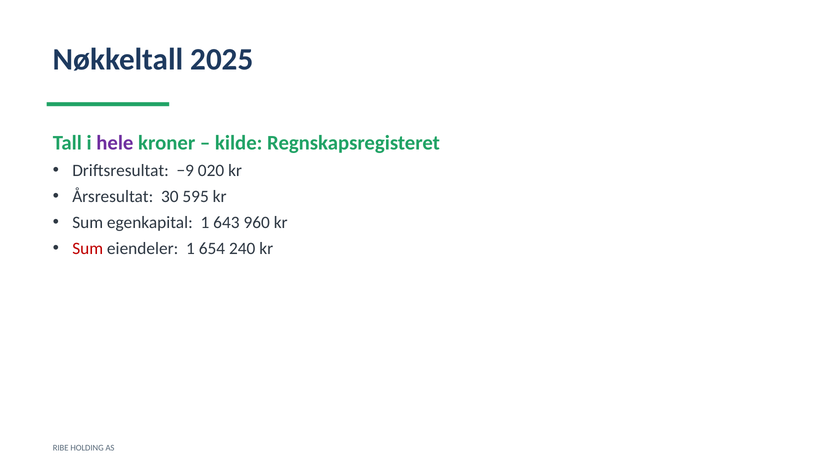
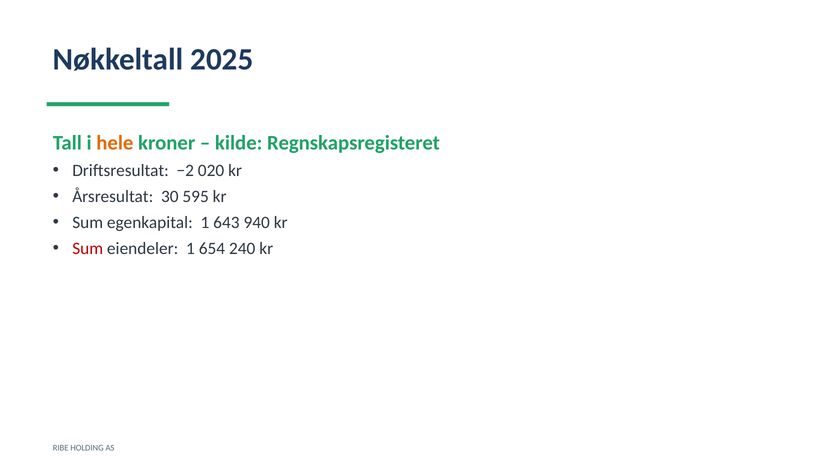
hele colour: purple -> orange
−9: −9 -> −2
960: 960 -> 940
